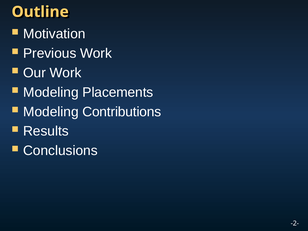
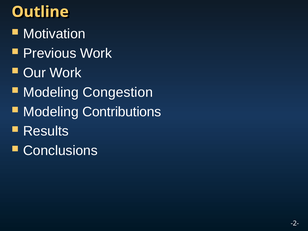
Placements: Placements -> Congestion
